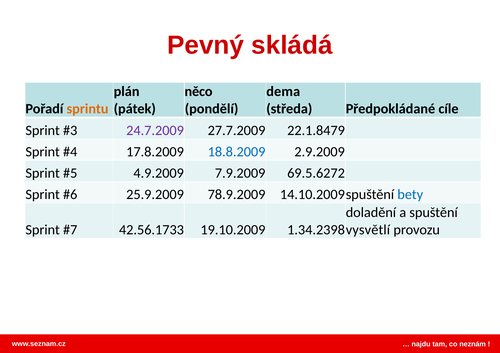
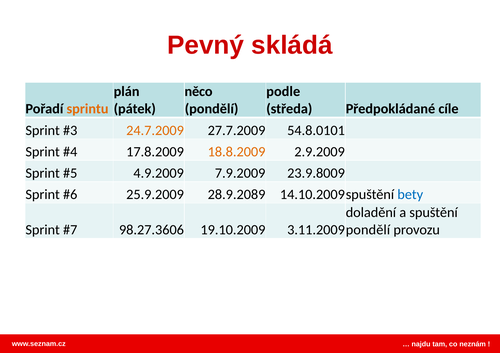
dema: dema -> podle
24.7.2009 colour: purple -> orange
22.1.8479: 22.1.8479 -> 54.8.0101
18.8.2009 colour: blue -> orange
69.5.6272: 69.5.6272 -> 23.9.8009
78.9.2009: 78.9.2009 -> 28.9.2089
42.56.1733: 42.56.1733 -> 98.27.3606
1.34.2398: 1.34.2398 -> 3.11.2009
vysvětlí at (368, 230): vysvětlí -> pondělí
